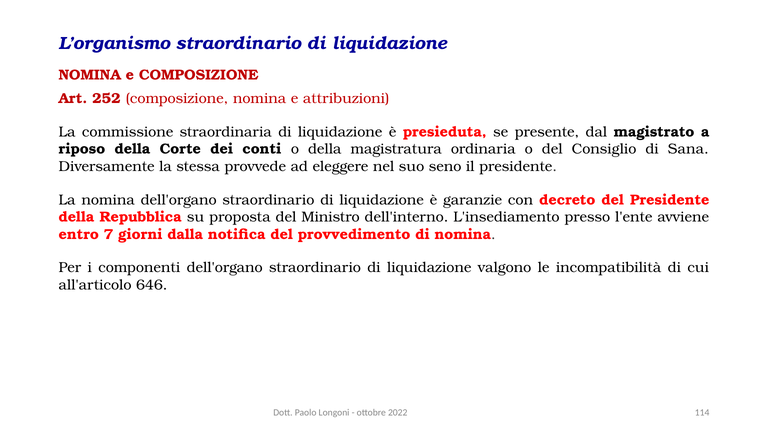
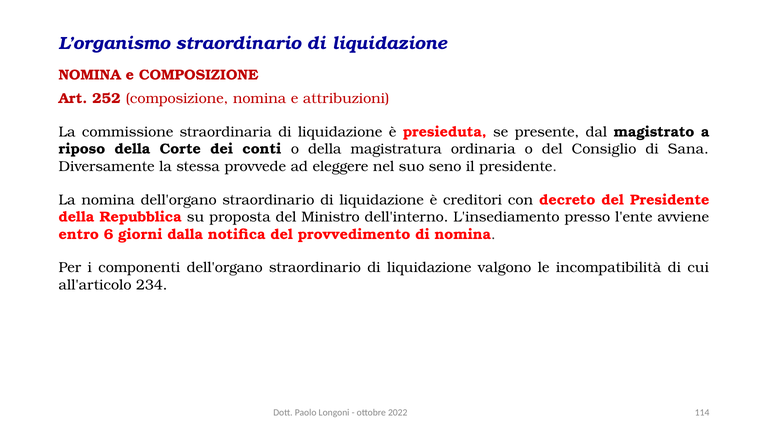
garanzie: garanzie -> creditori
7: 7 -> 6
646: 646 -> 234
